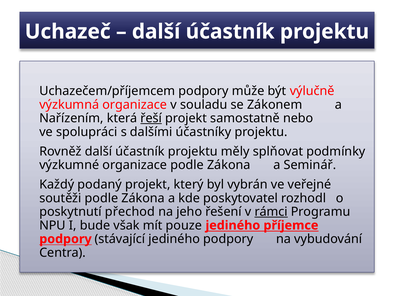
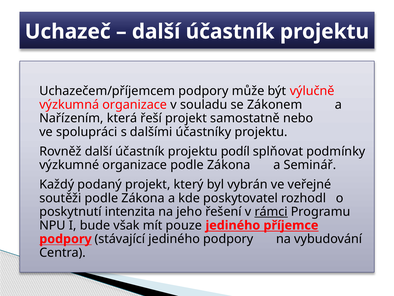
řeší underline: present -> none
měly: měly -> podíl
přechod: přechod -> intenzita
